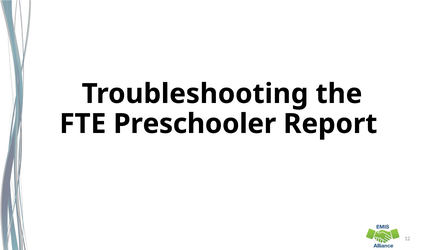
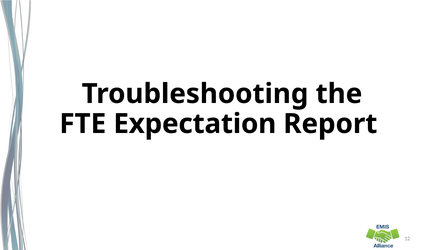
Preschooler: Preschooler -> Expectation
